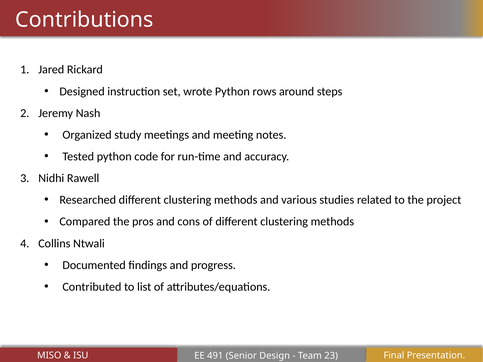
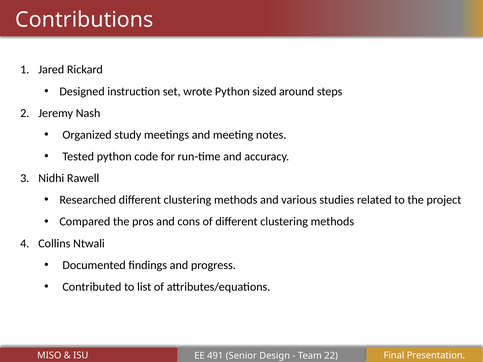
rows: rows -> sized
23: 23 -> 22
